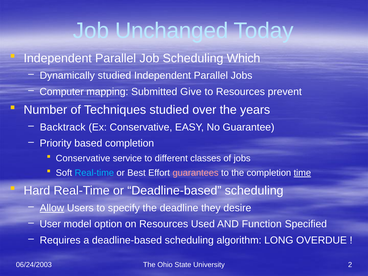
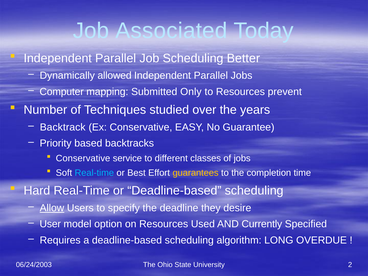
Unchanged: Unchanged -> Associated
Which: Which -> Better
Dynamically studied: studied -> allowed
Give: Give -> Only
based completion: completion -> backtracks
guarantees colour: pink -> yellow
time underline: present -> none
Function: Function -> Currently
